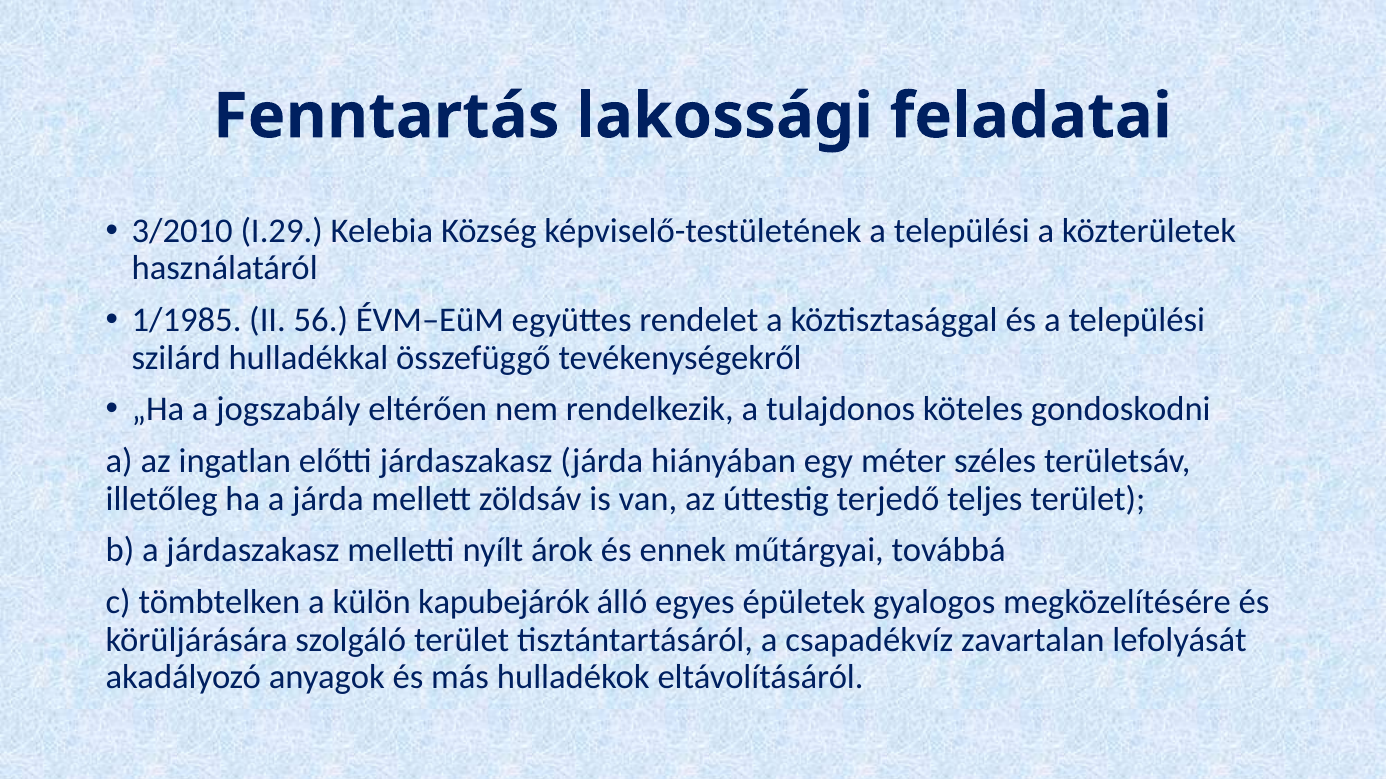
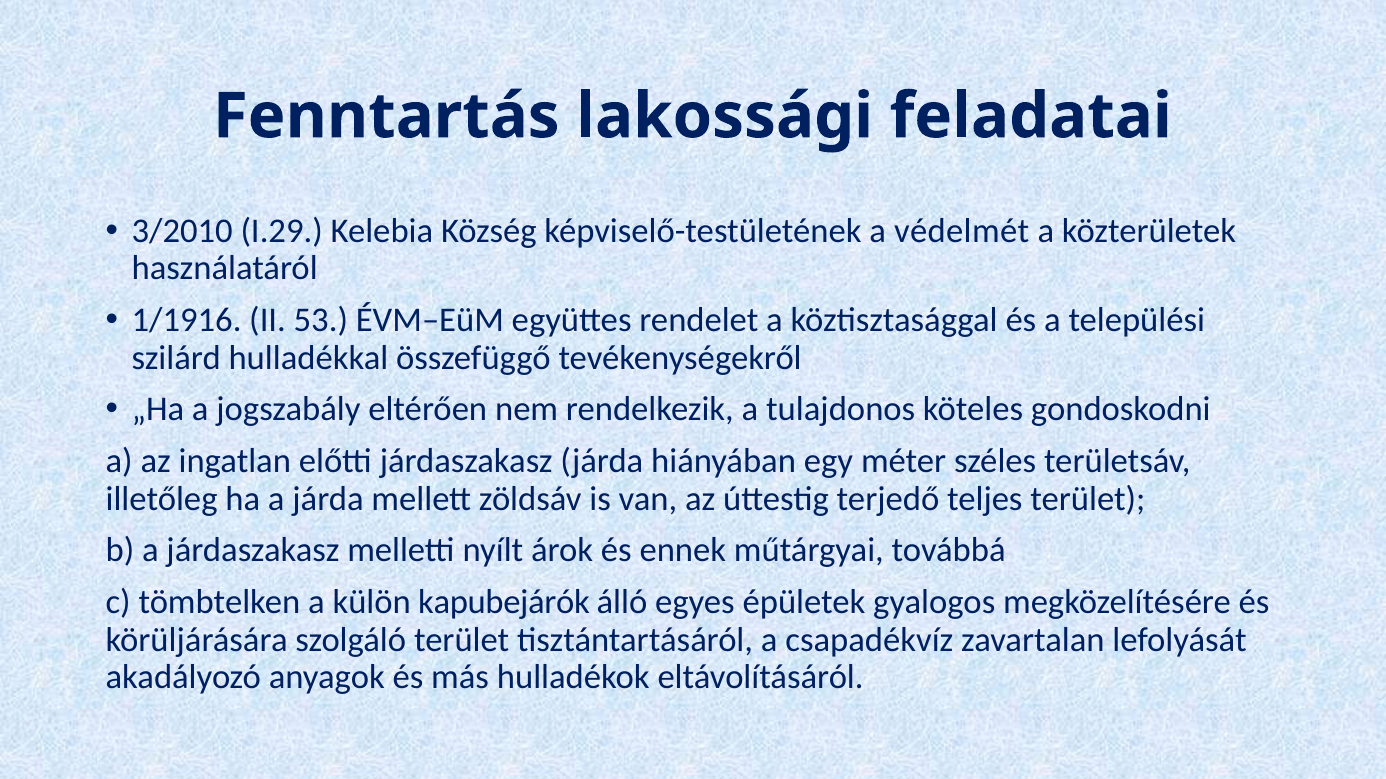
képviselő-testületének a települési: települési -> védelmét
1/1985: 1/1985 -> 1/1916
56: 56 -> 53
